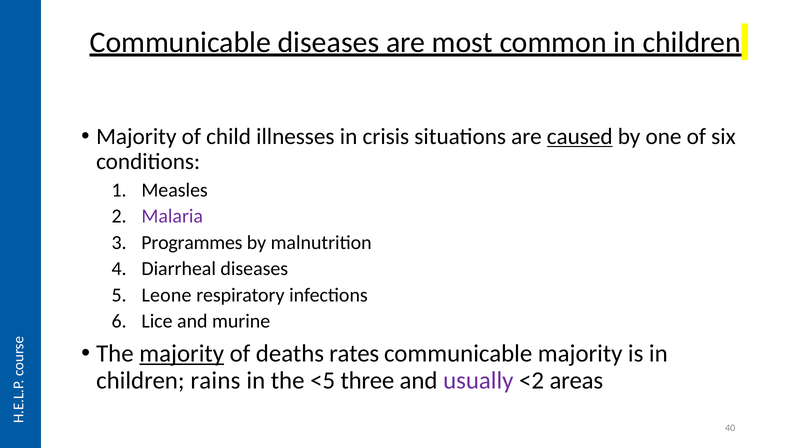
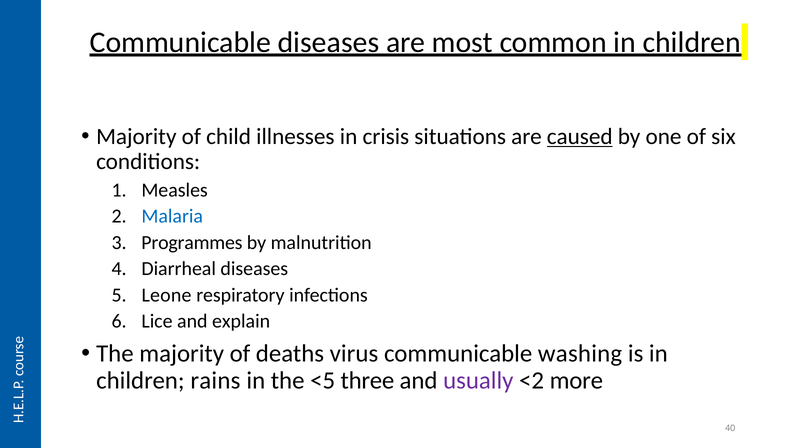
Malaria colour: purple -> blue
murine: murine -> explain
majority at (182, 353) underline: present -> none
rates: rates -> virus
communicable majority: majority -> washing
areas: areas -> more
